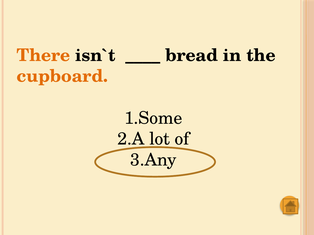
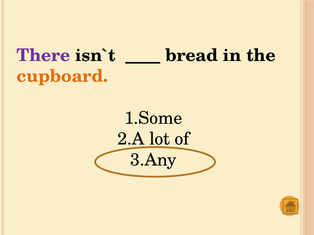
There colour: orange -> purple
